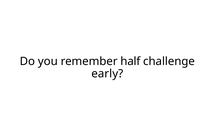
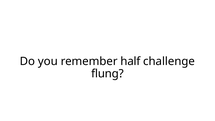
early: early -> flung
